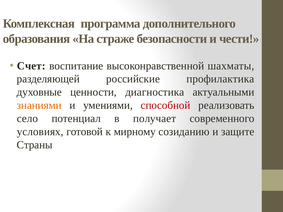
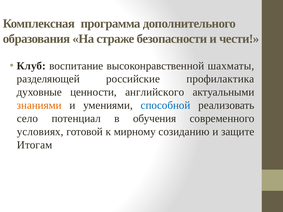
Счет: Счет -> Клуб
диагностика: диагностика -> английского
способной colour: red -> blue
получает: получает -> обучения
Страны: Страны -> Итогам
